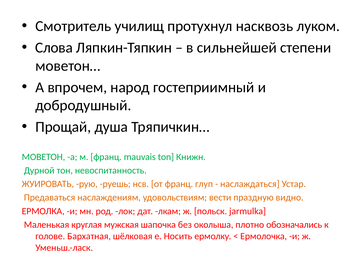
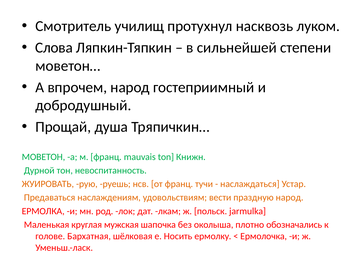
глуп: глуп -> тучи
праздную видно: видно -> народ
